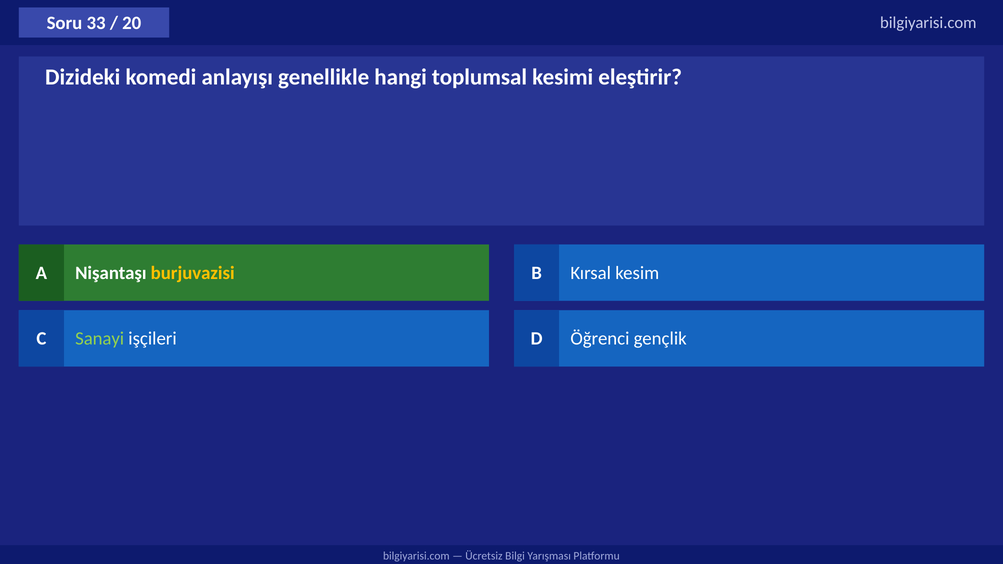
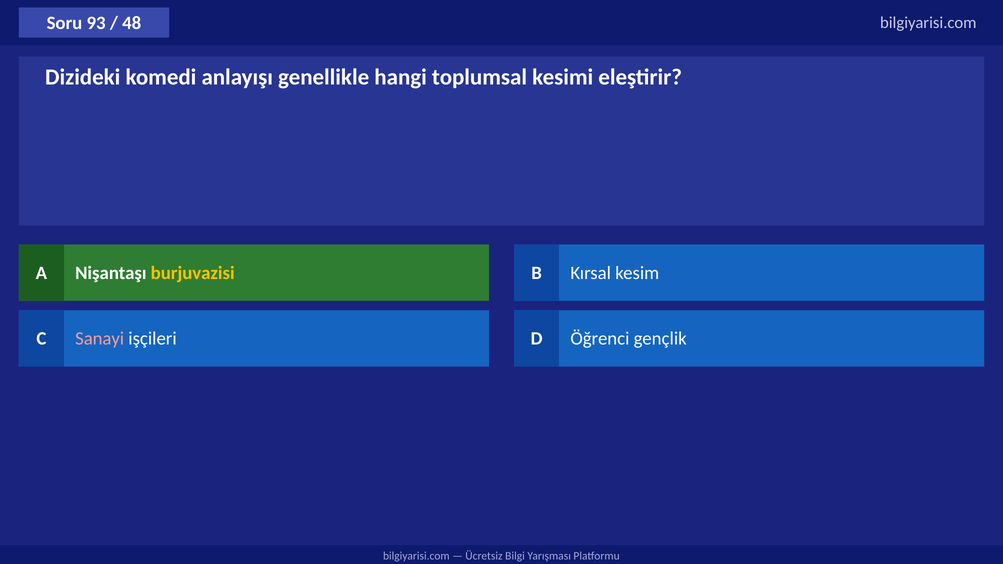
33: 33 -> 93
20: 20 -> 48
Sanayi colour: light green -> pink
